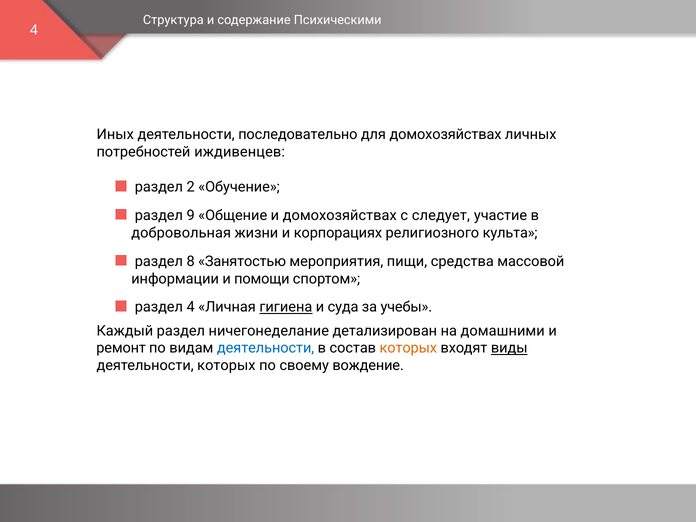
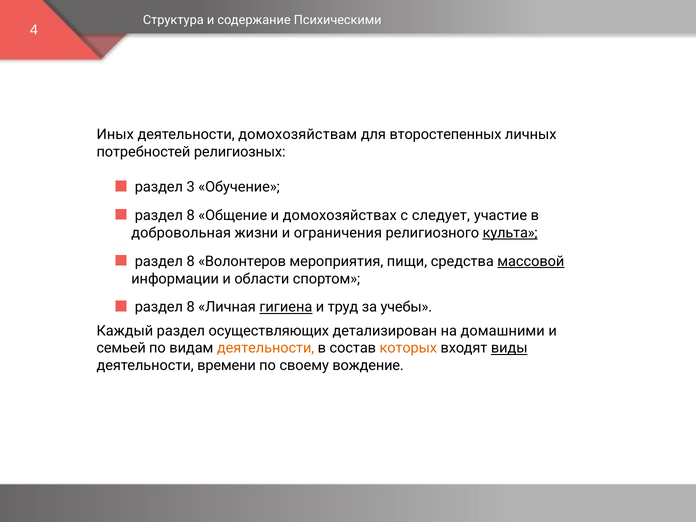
последовательно: последовательно -> домохозяйствам
для домохозяйствах: домохозяйствах -> второстепенных
иждивенцев: иждивенцев -> религиозных
2: 2 -> 3
9 at (191, 215): 9 -> 8
корпорациях: корпорациях -> ограничения
культа underline: none -> present
Занятостью: Занятостью -> Волонтеров
массовой underline: none -> present
помощи: помощи -> области
4 at (191, 307): 4 -> 8
суда: суда -> труд
ничегонеделание: ничегонеделание -> осуществляющих
ремонт: ремонт -> семьей
деятельности at (266, 348) colour: blue -> orange
деятельности которых: которых -> времени
